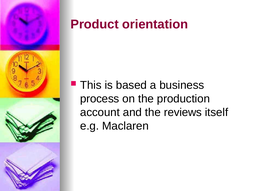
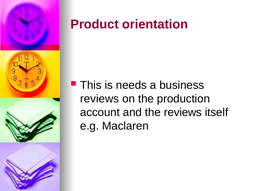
based: based -> needs
process at (100, 99): process -> reviews
